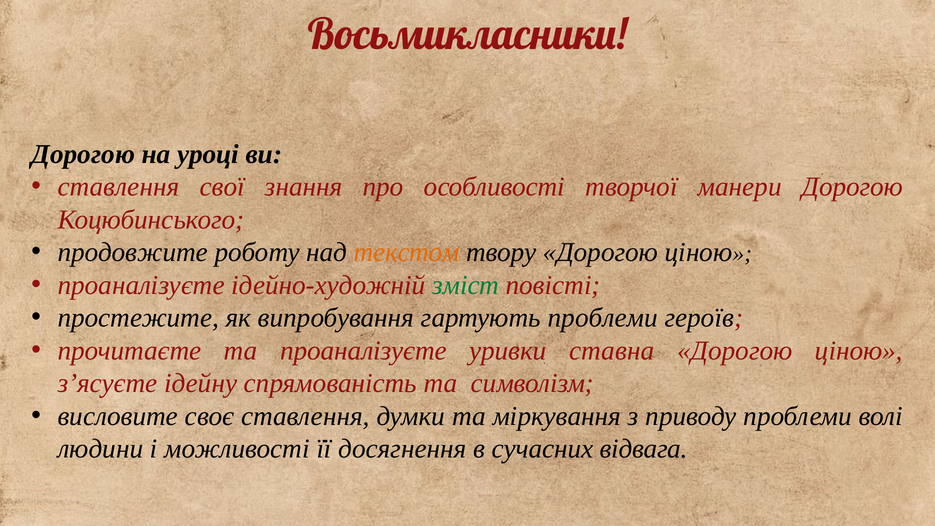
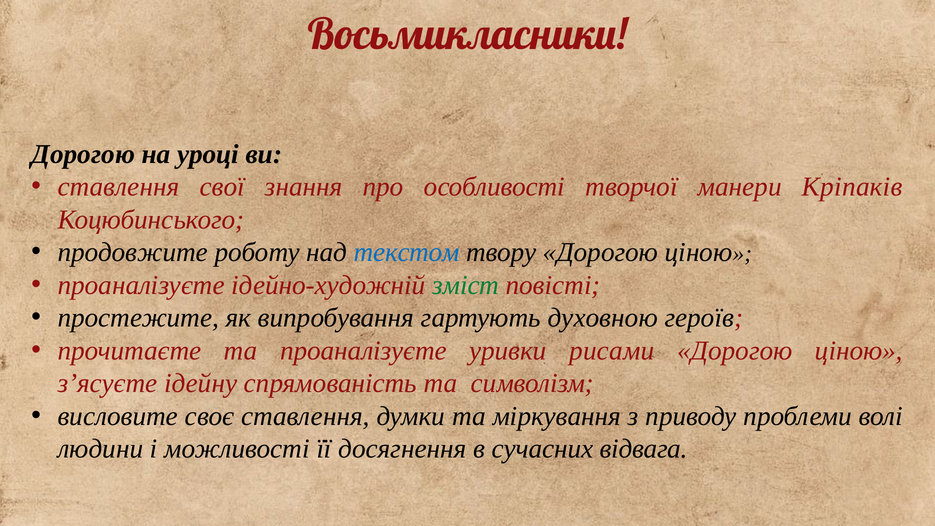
манери Дорогою: Дорогою -> Кріпаків
текстом colour: orange -> blue
гартують проблеми: проблеми -> духовною
ставна: ставна -> рисами
